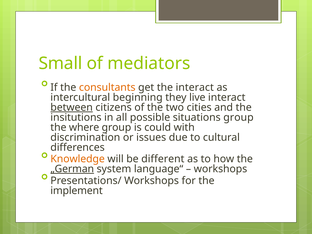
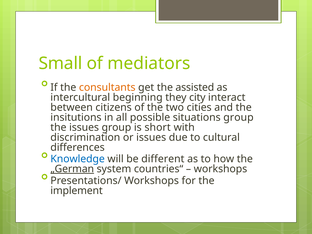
the interact: interact -> assisted
live: live -> city
between underline: present -> none
the where: where -> issues
could: could -> short
Knowledge colour: orange -> blue
language“: language“ -> countries“
